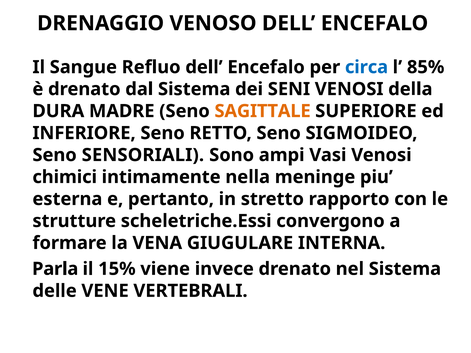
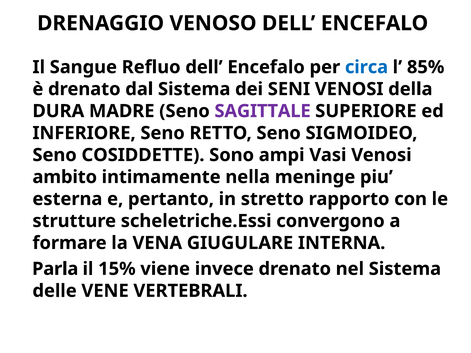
SAGITTALE colour: orange -> purple
Seno SENSORIALI: SENSORIALI -> COSIDDETTE
chimici: chimici -> ambito
